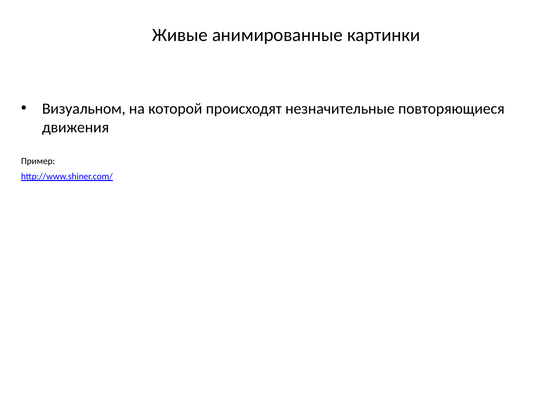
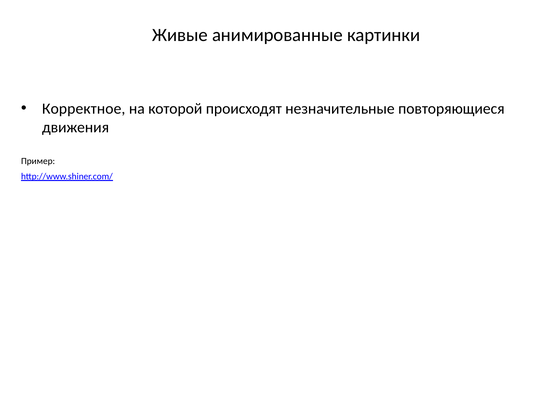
Визуальном: Визуальном -> Корректное
